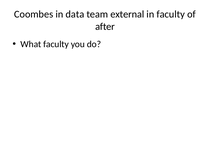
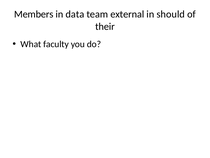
Coombes: Coombes -> Members
in faculty: faculty -> should
after: after -> their
